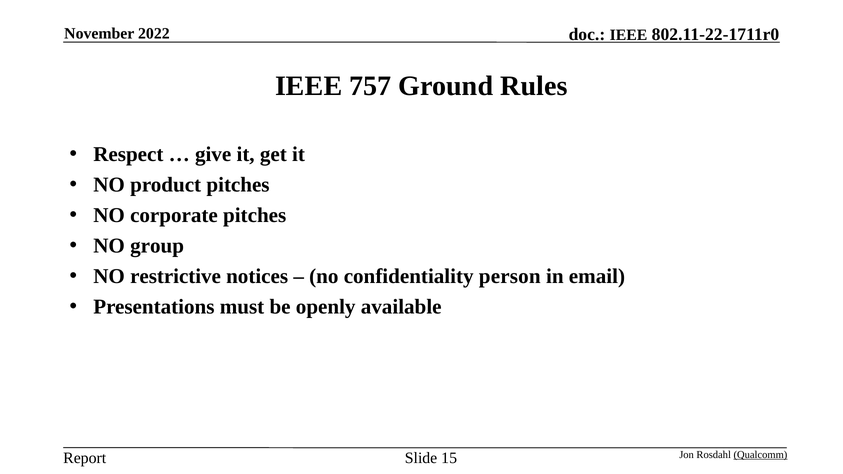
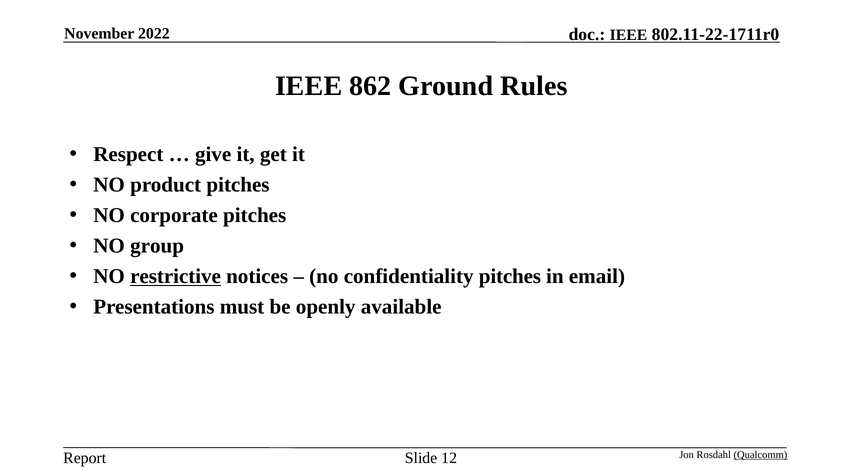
757: 757 -> 862
restrictive underline: none -> present
confidentiality person: person -> pitches
15: 15 -> 12
